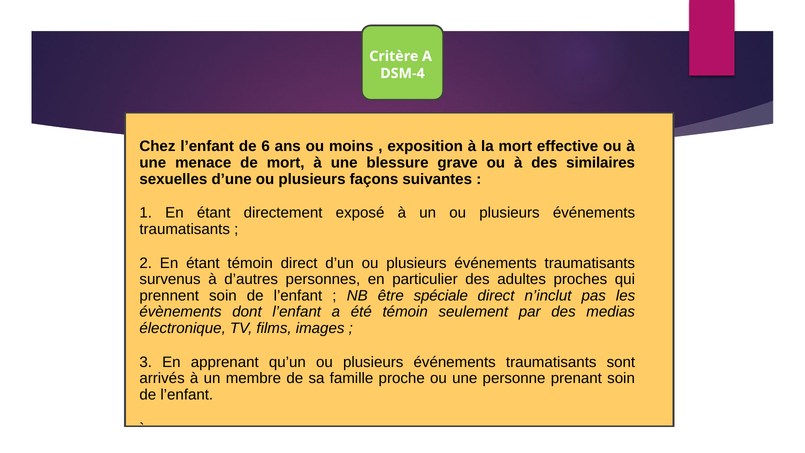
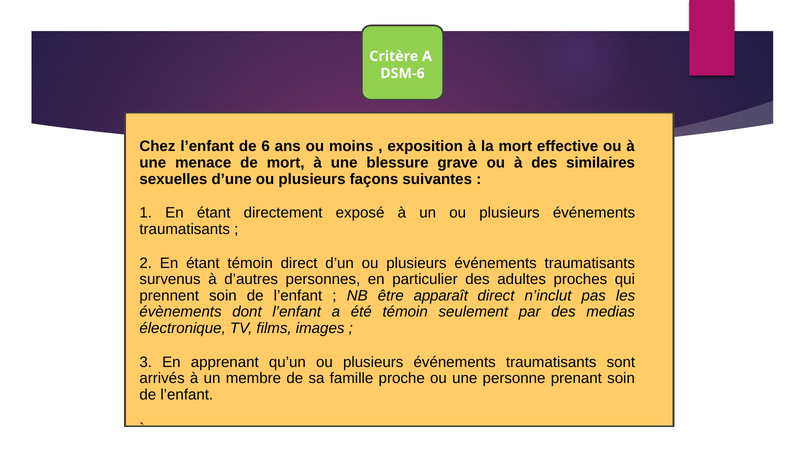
DSM-4: DSM-4 -> DSM-6
spéciale: spéciale -> apparaît
